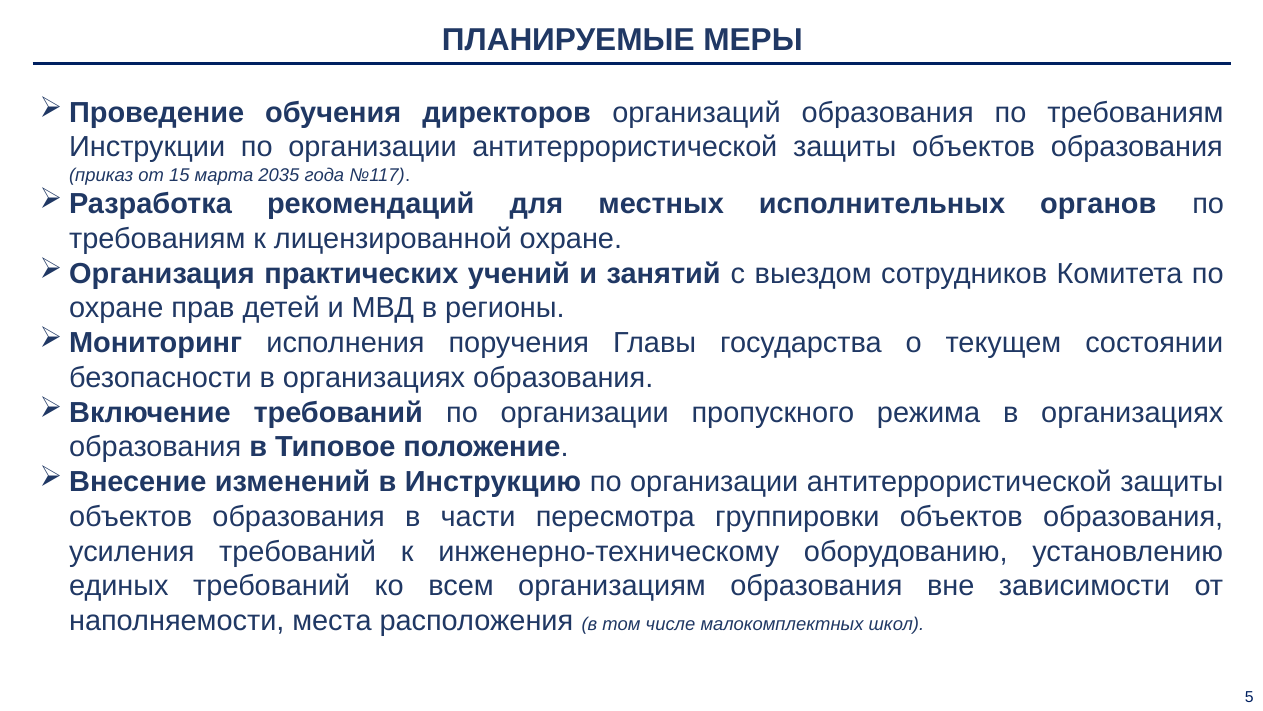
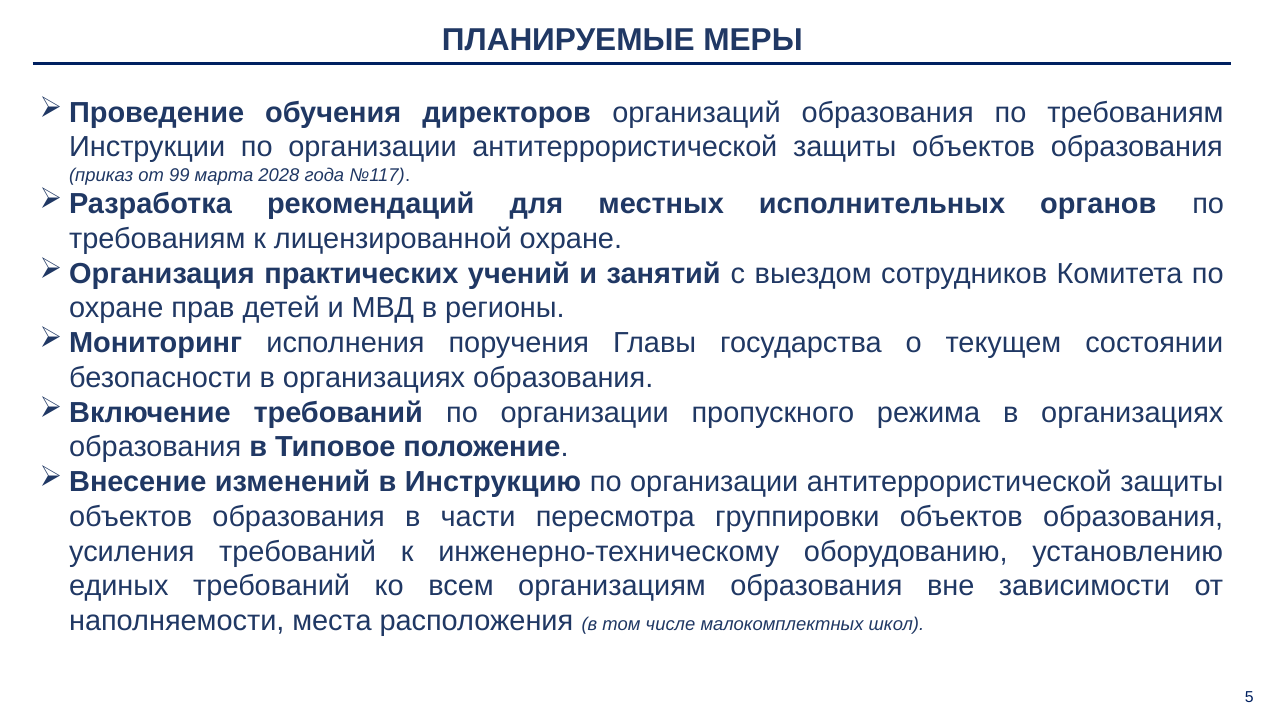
15: 15 -> 99
2035: 2035 -> 2028
